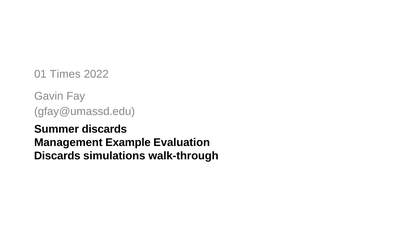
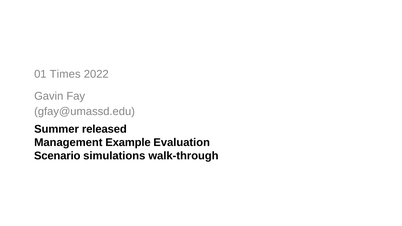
Summer discards: discards -> released
Discards at (57, 156): Discards -> Scenario
